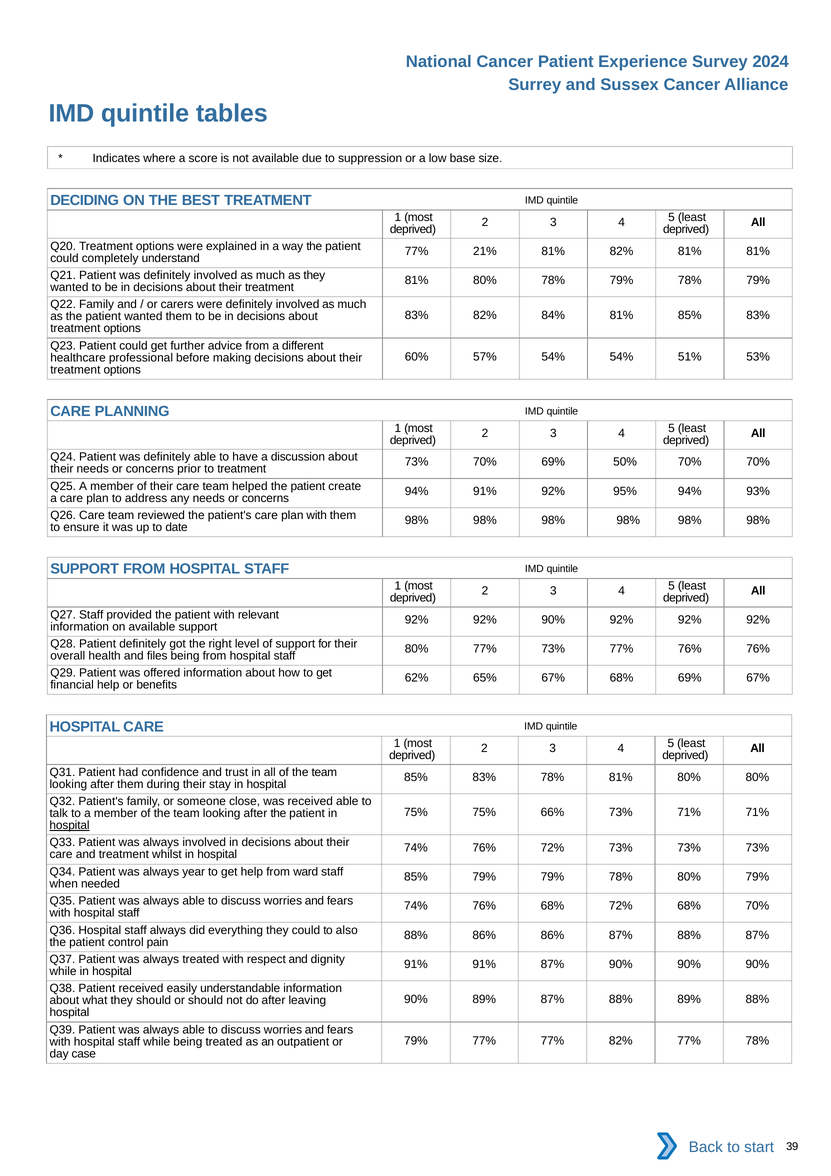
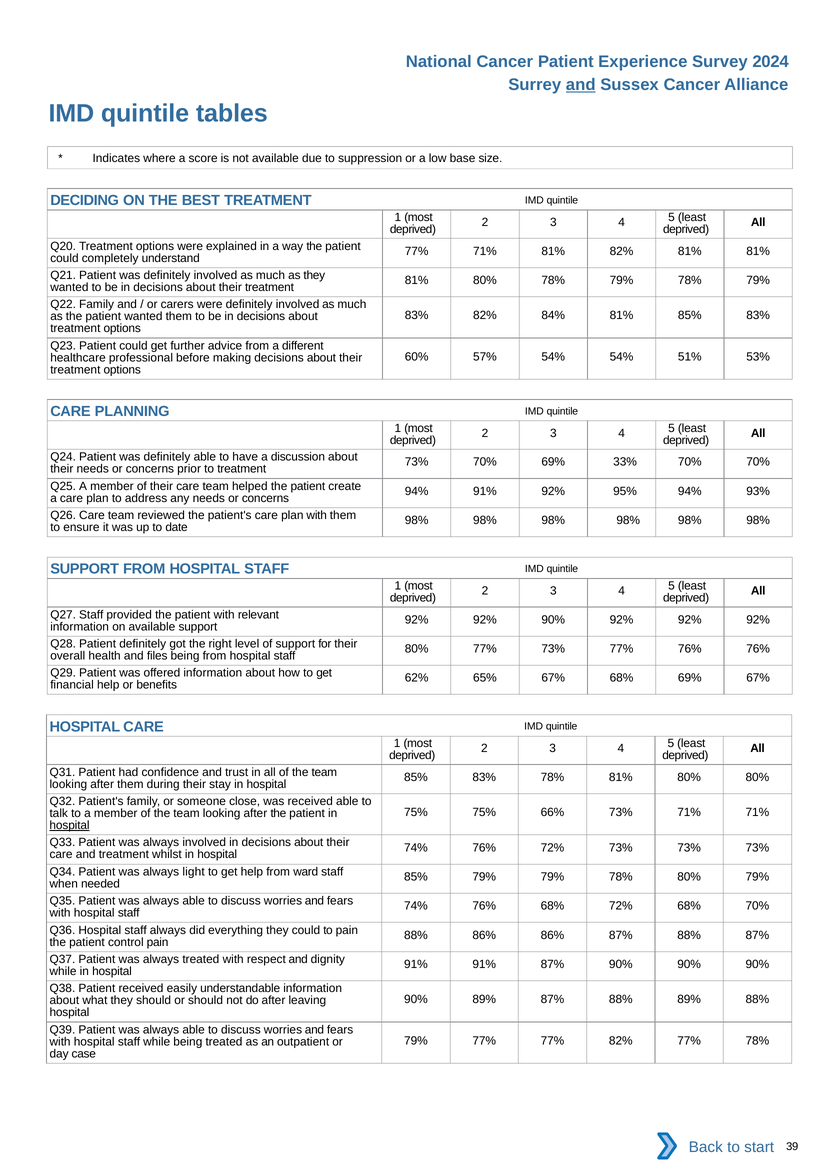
and at (581, 85) underline: none -> present
77% 21%: 21% -> 71%
50%: 50% -> 33%
year: year -> light
to also: also -> pain
